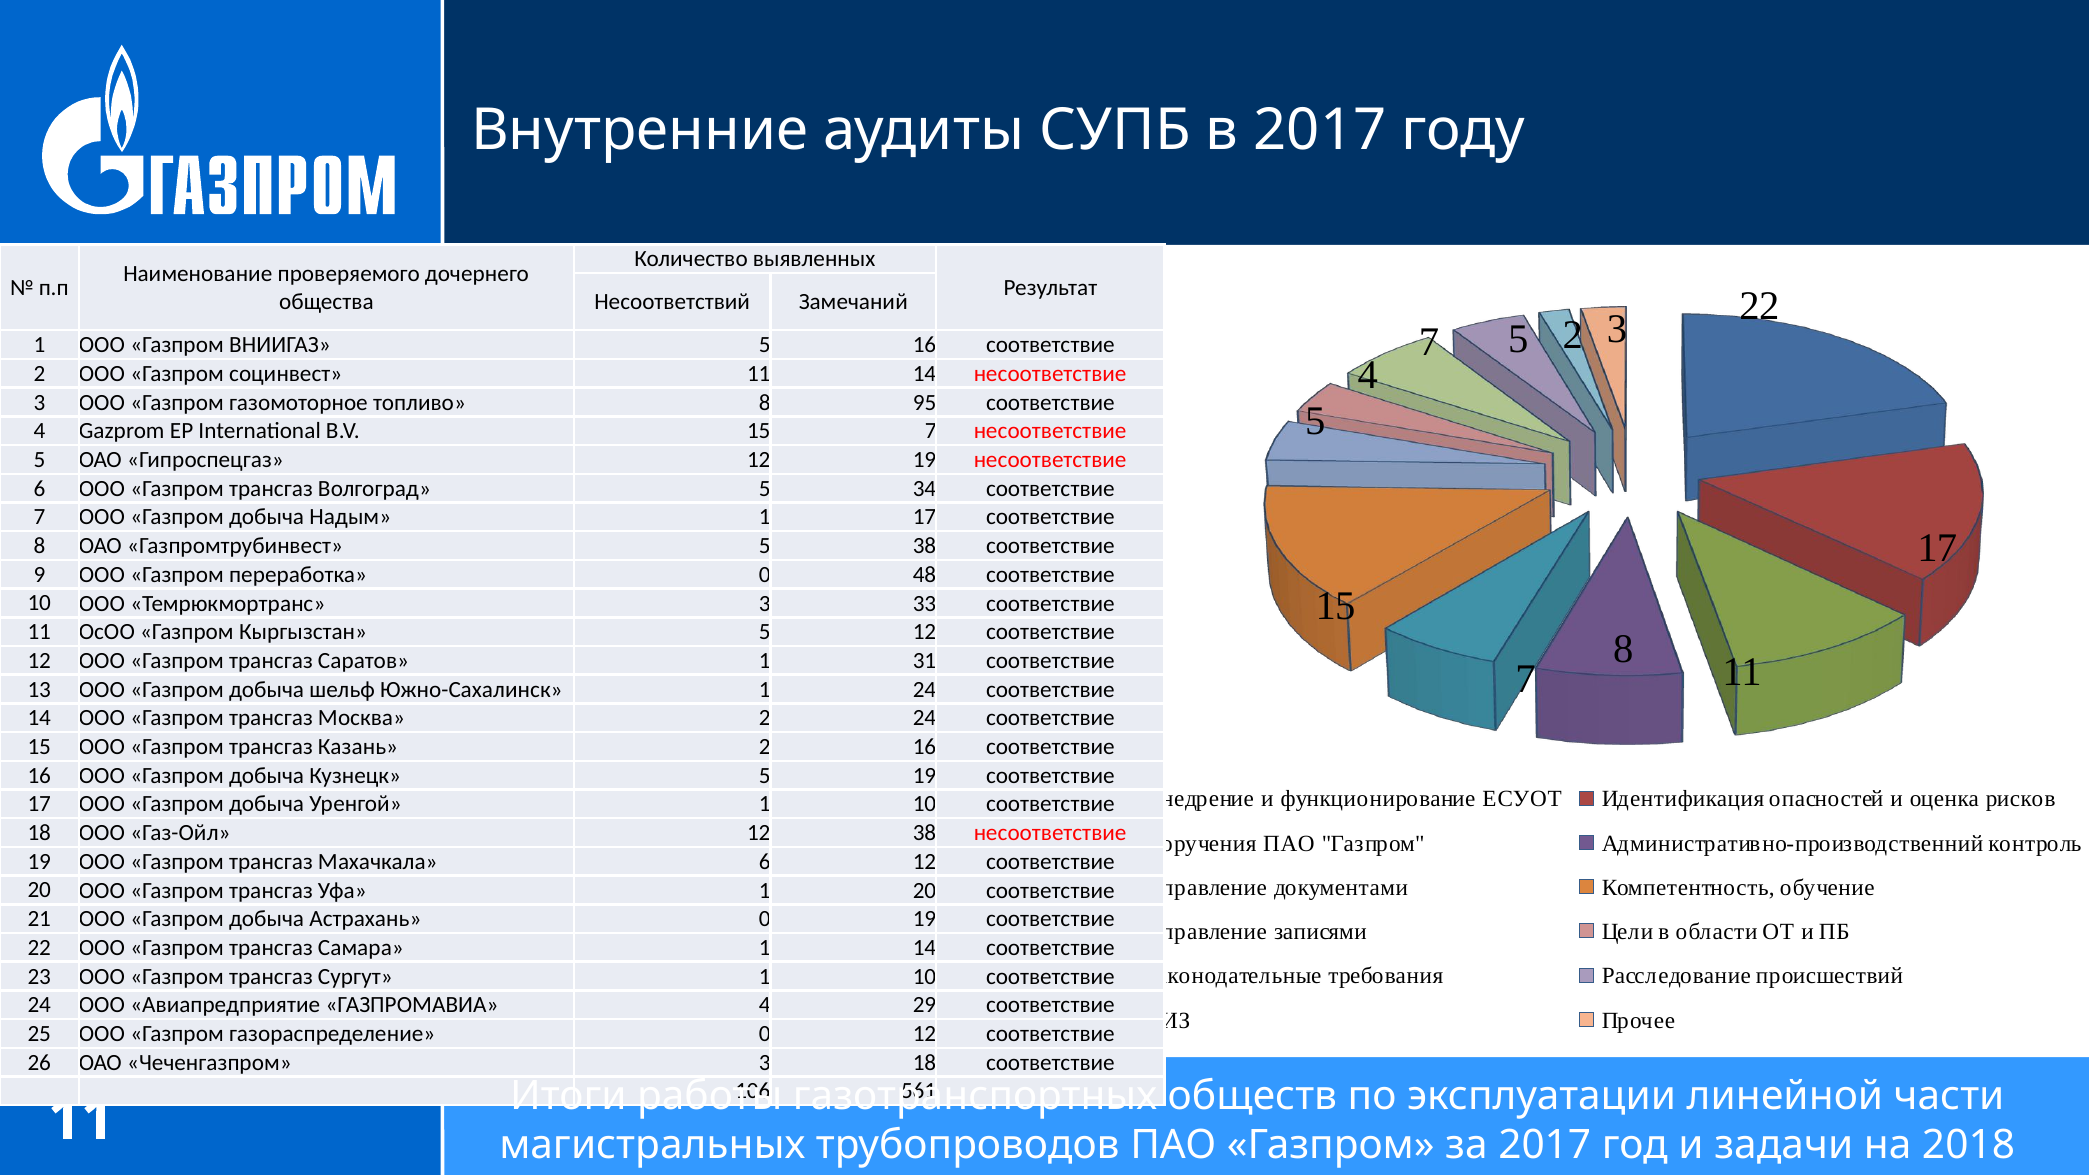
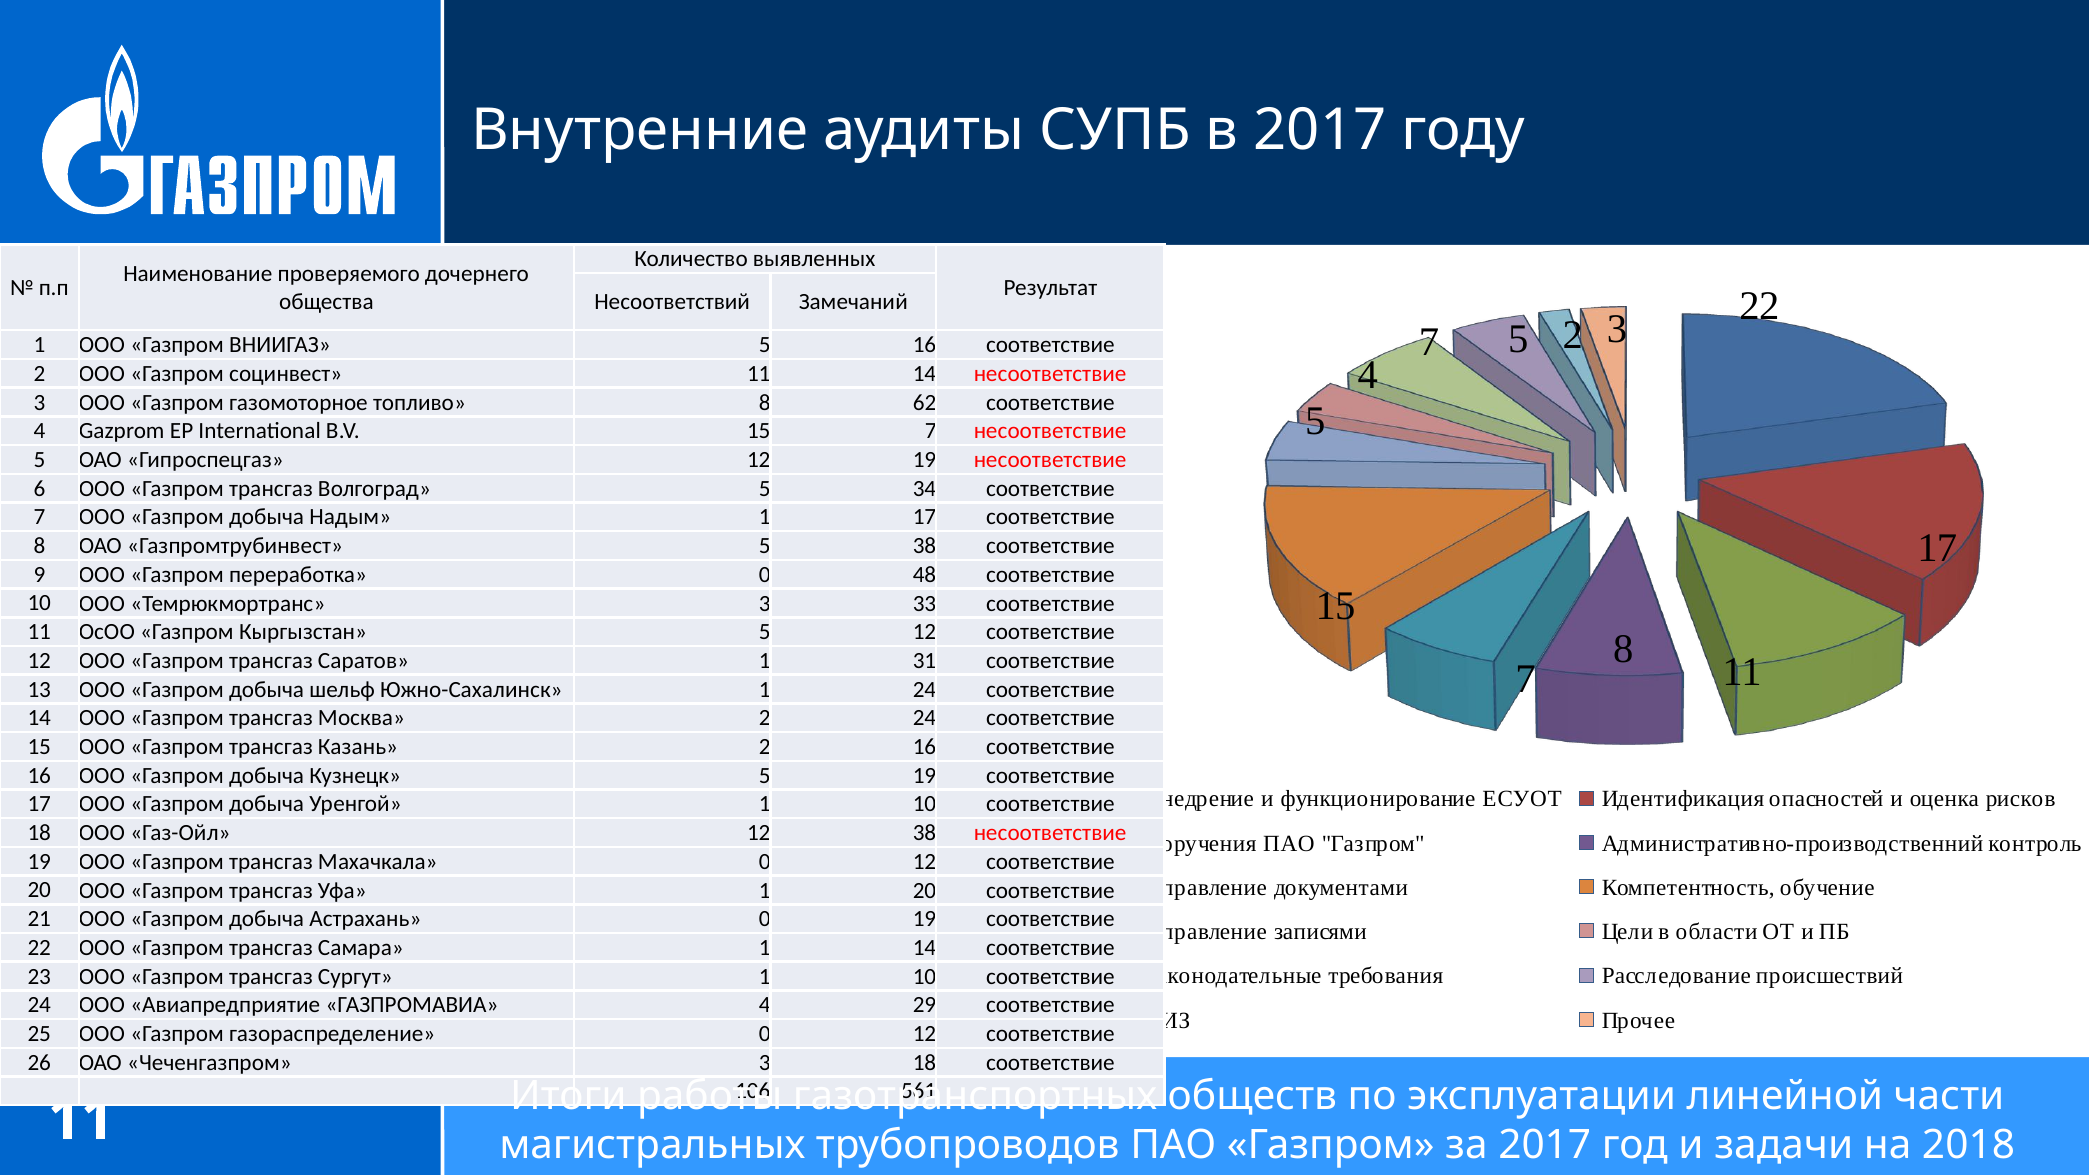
95: 95 -> 62
Махачкала 6: 6 -> 0
